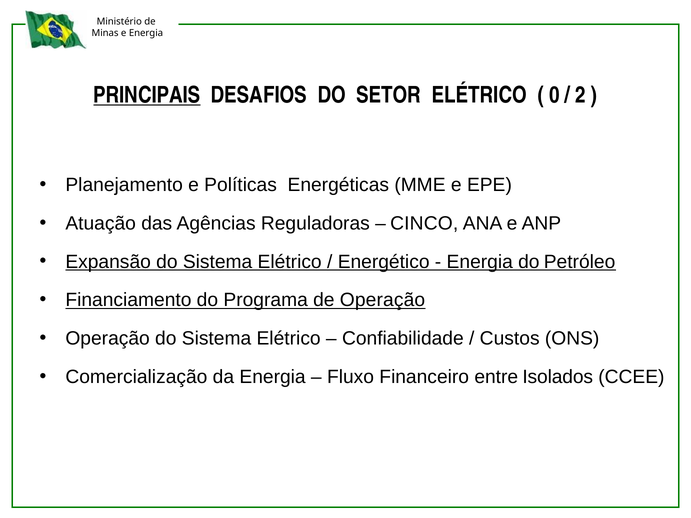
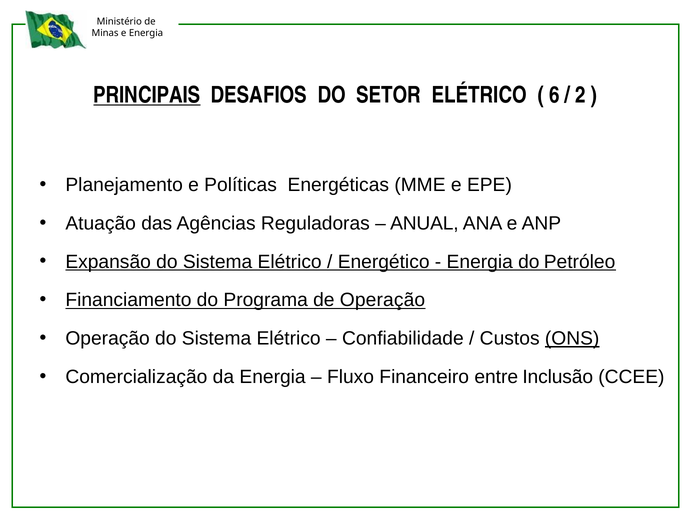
0: 0 -> 6
CINCO: CINCO -> ANUAL
ONS underline: none -> present
Isolados: Isolados -> Inclusão
